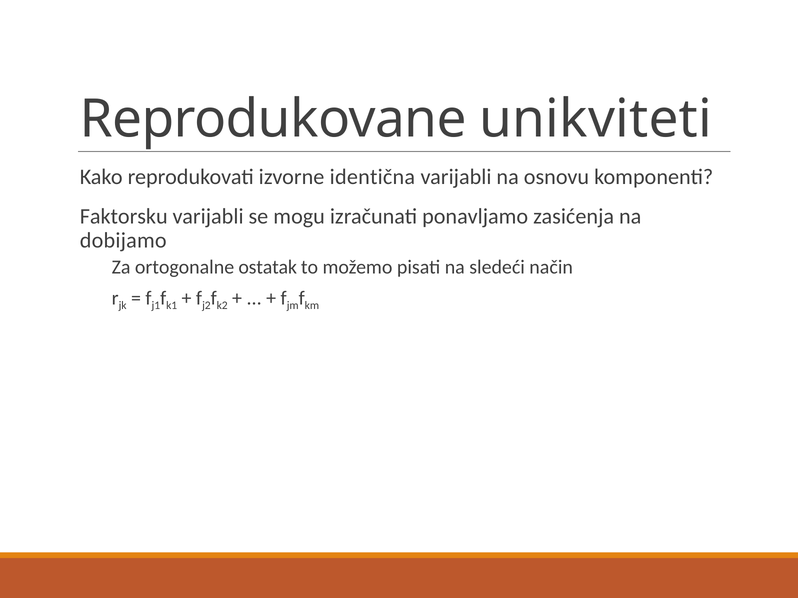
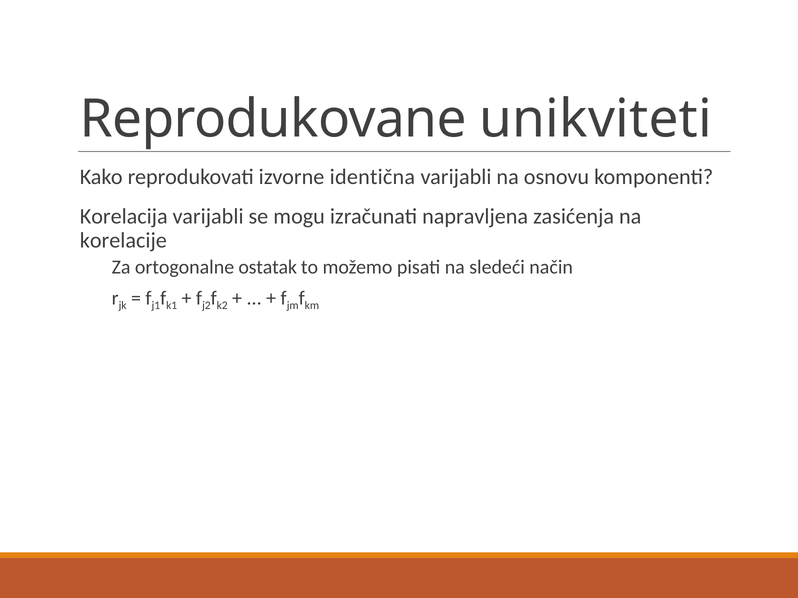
Faktorsku: Faktorsku -> Korelacija
ponavljamo: ponavljamo -> napravljena
dobijamo: dobijamo -> korelacije
